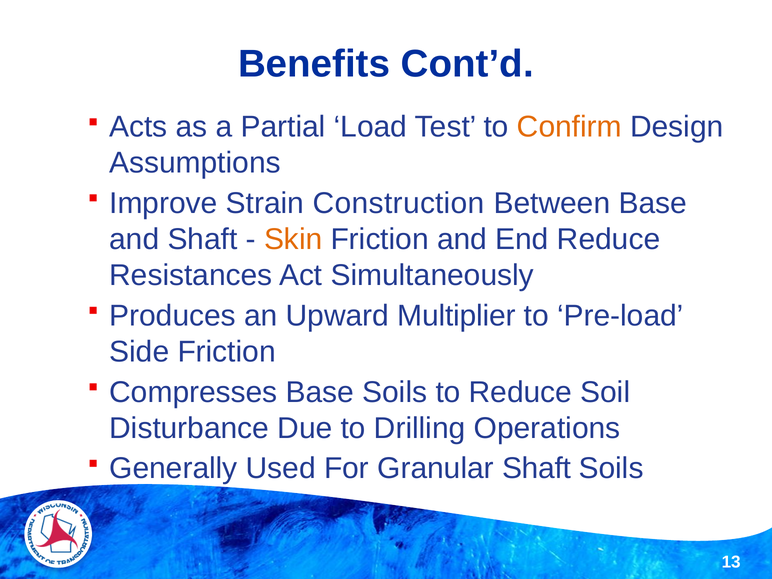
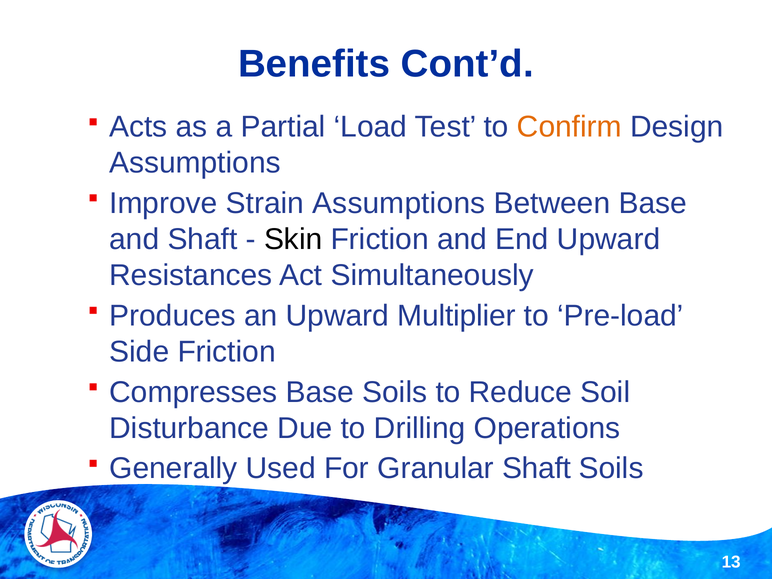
Strain Construction: Construction -> Assumptions
Skin colour: orange -> black
End Reduce: Reduce -> Upward
